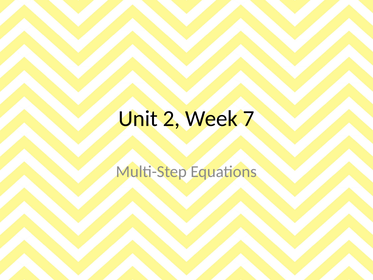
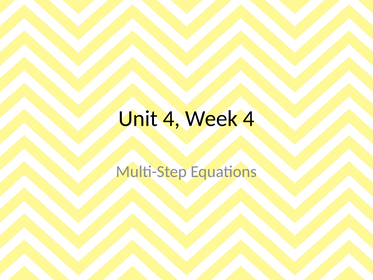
Unit 2: 2 -> 4
Week 7: 7 -> 4
